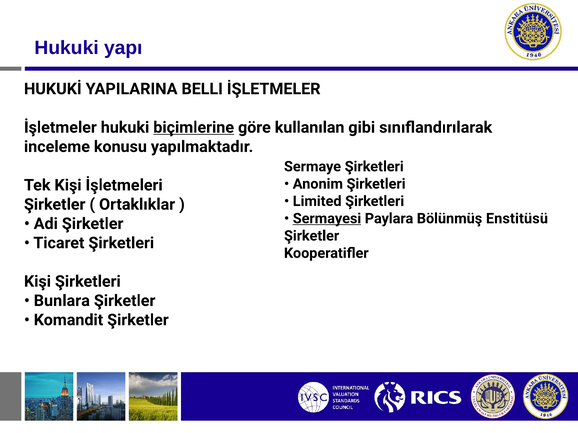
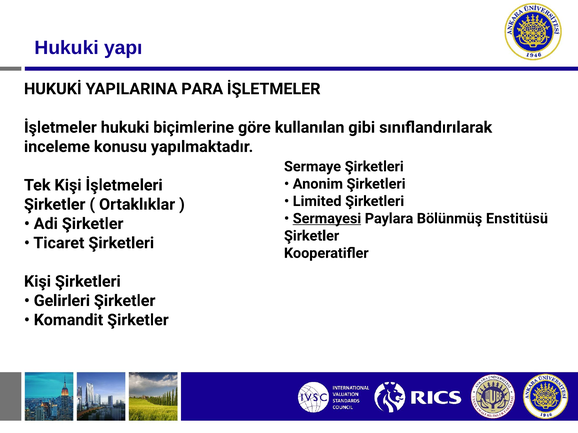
BELLI: BELLI -> PARA
biçimlerine underline: present -> none
Bunlara: Bunlara -> Gelirleri
